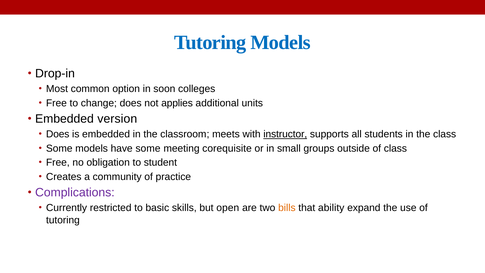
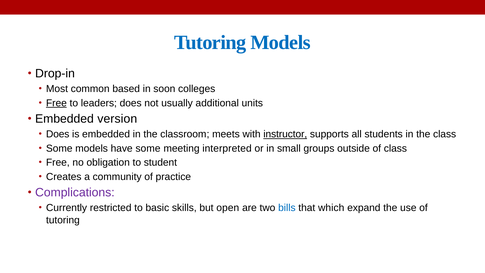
option: option -> based
Free at (56, 103) underline: none -> present
change: change -> leaders
applies: applies -> usually
corequisite: corequisite -> interpreted
bills colour: orange -> blue
ability: ability -> which
